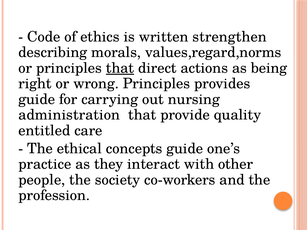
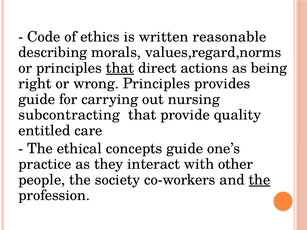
strengthen: strengthen -> reasonable
administration: administration -> subcontracting
the at (259, 180) underline: none -> present
